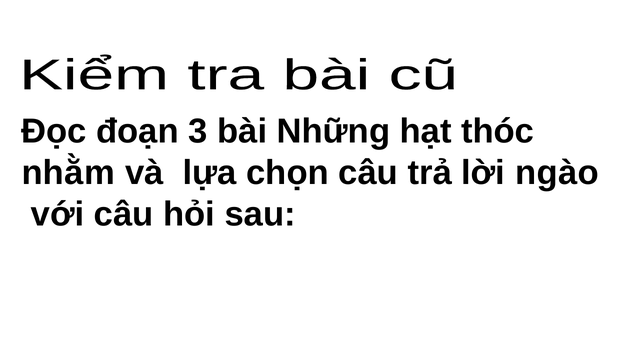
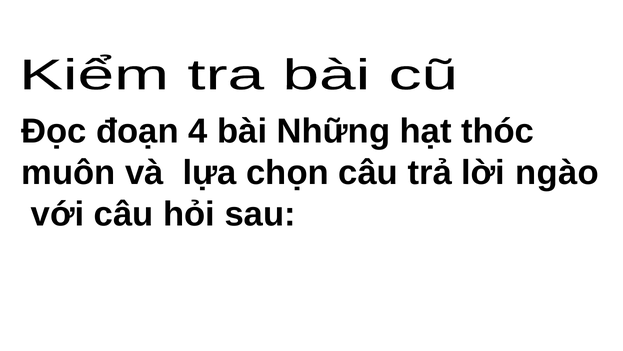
3: 3 -> 4
nhằm: nhằm -> muôn
